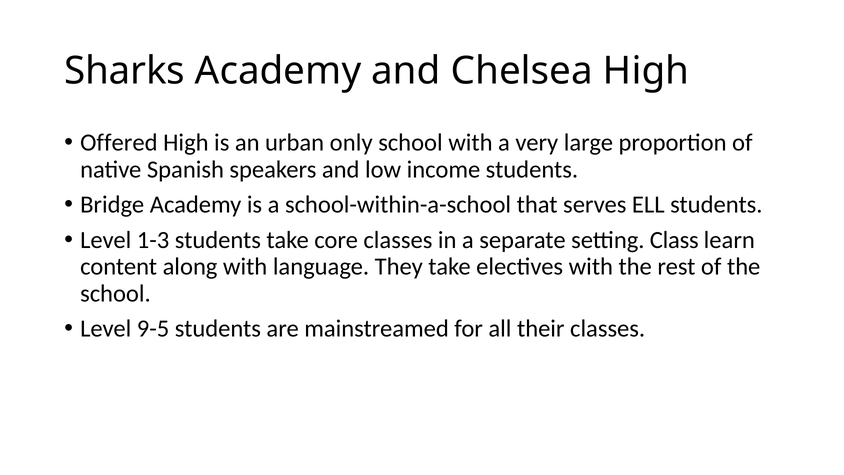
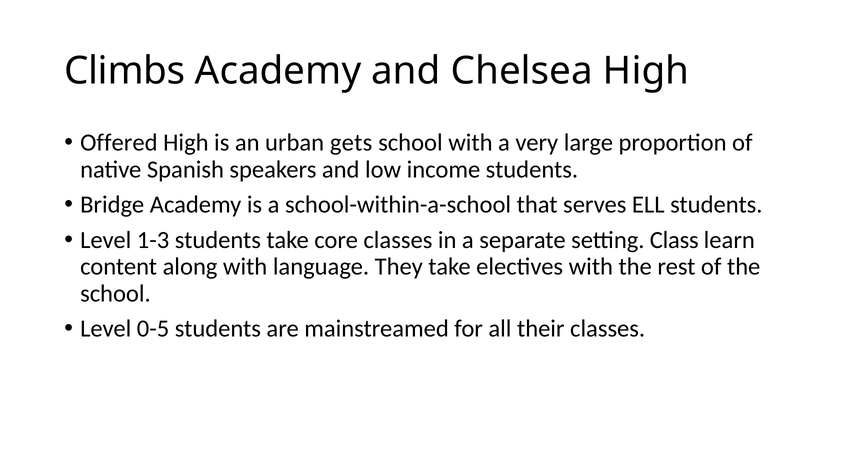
Sharks: Sharks -> Climbs
only: only -> gets
9-5: 9-5 -> 0-5
